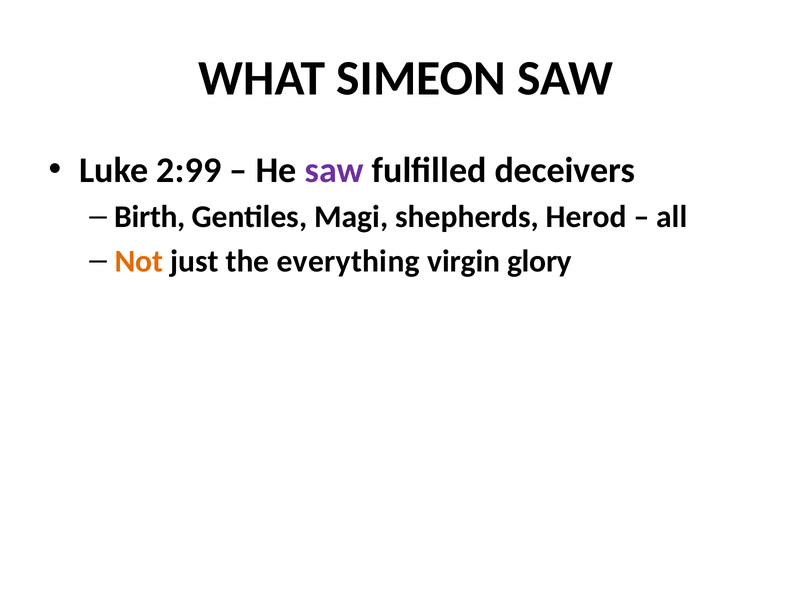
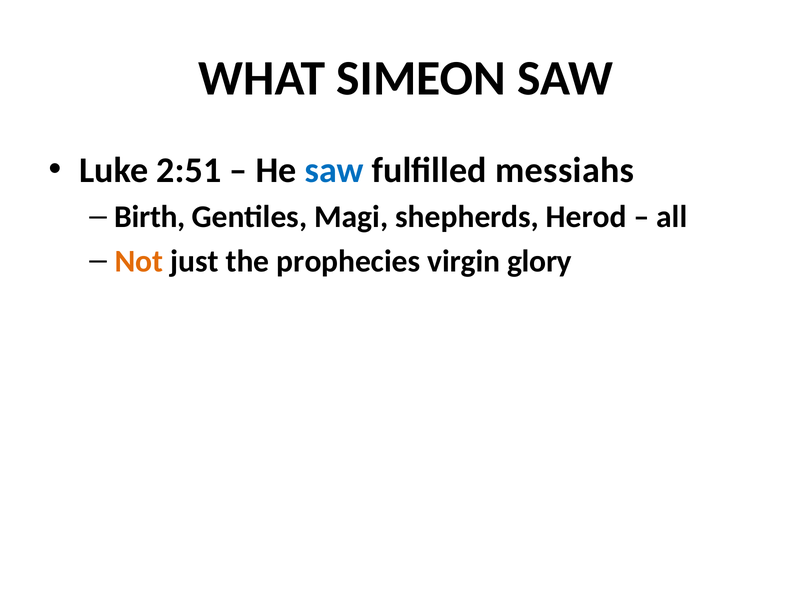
2:99: 2:99 -> 2:51
saw at (334, 170) colour: purple -> blue
deceivers: deceivers -> messiahs
everything: everything -> prophecies
